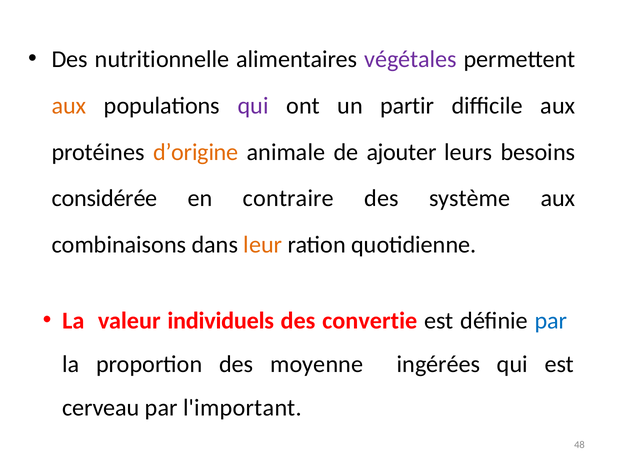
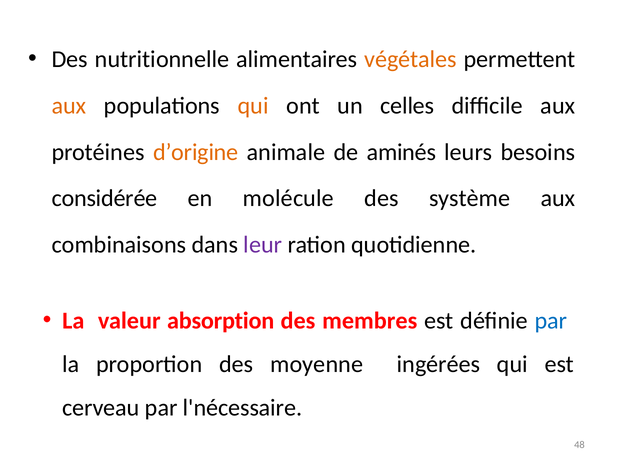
végétales colour: purple -> orange
qui at (253, 106) colour: purple -> orange
partir: partir -> celles
ajouter: ajouter -> aminés
contraire: contraire -> molécule
leur colour: orange -> purple
individuels: individuels -> absorption
convertie: convertie -> membres
l'important: l'important -> l'nécessaire
